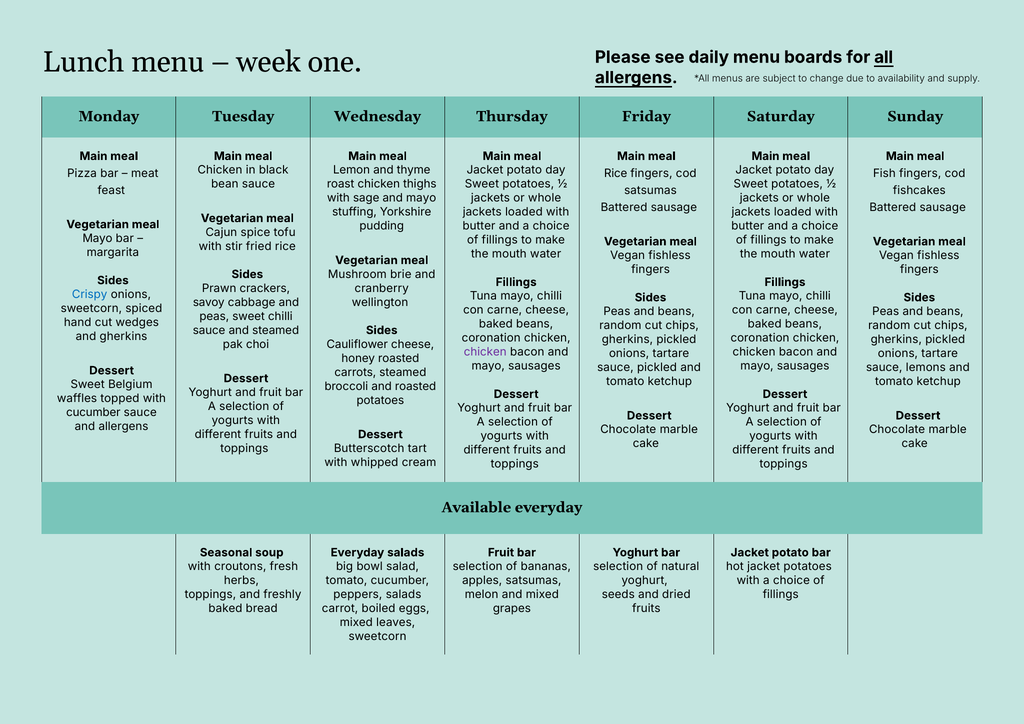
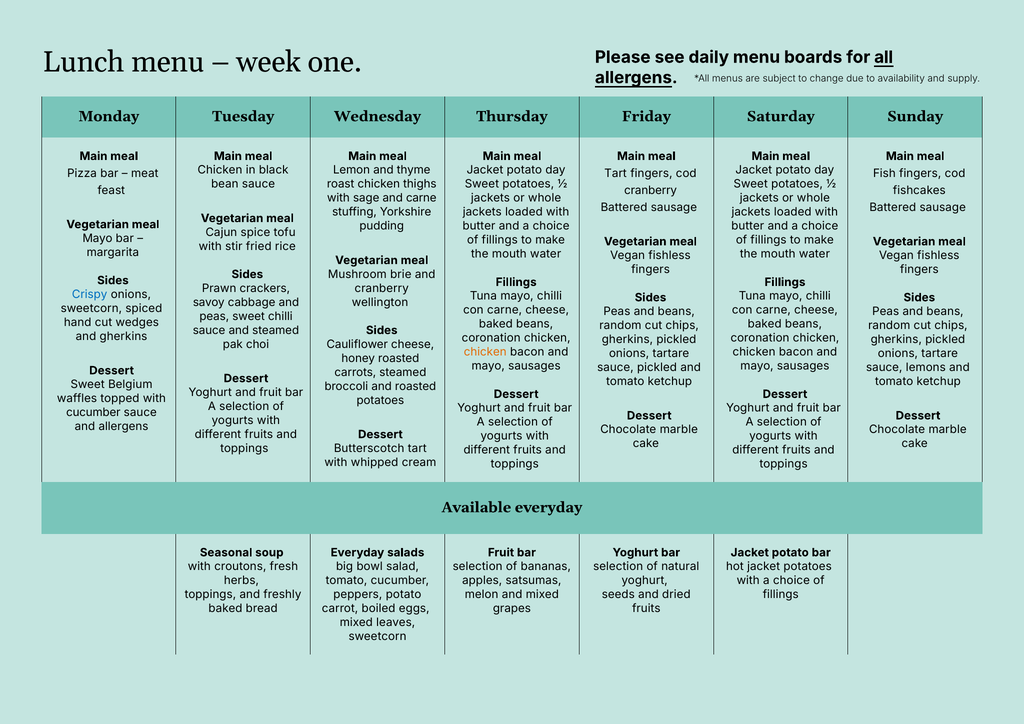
Rice at (616, 173): Rice -> Tart
satsumas at (650, 190): satsumas -> cranberry
sage and mayo: mayo -> carne
chicken at (485, 352) colour: purple -> orange
peppers salads: salads -> potato
